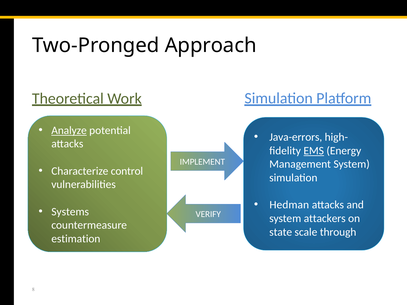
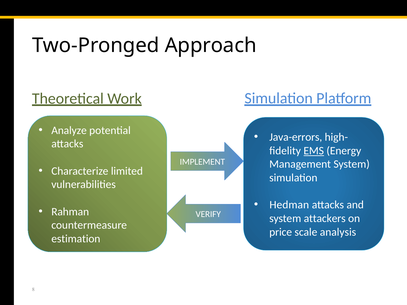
Analyze underline: present -> none
control: control -> limited
Systems: Systems -> Rahman
state: state -> price
through: through -> analysis
